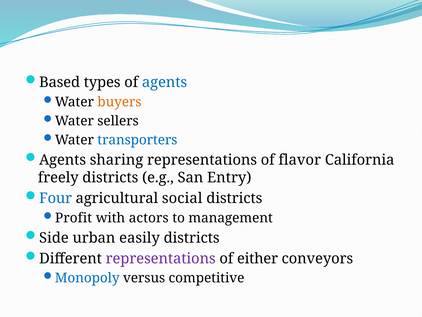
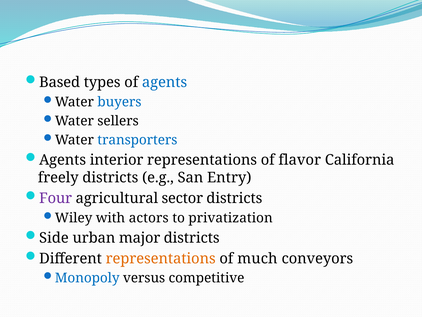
buyers colour: orange -> blue
sharing: sharing -> interior
Four colour: blue -> purple
social: social -> sector
Profit: Profit -> Wiley
management: management -> privatization
easily: easily -> major
representations at (161, 258) colour: purple -> orange
either: either -> much
